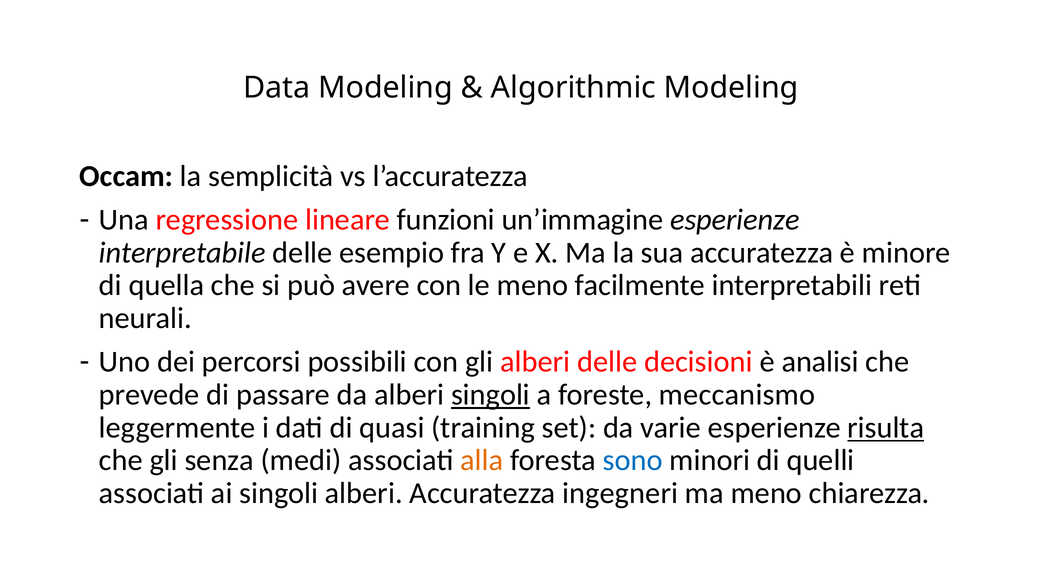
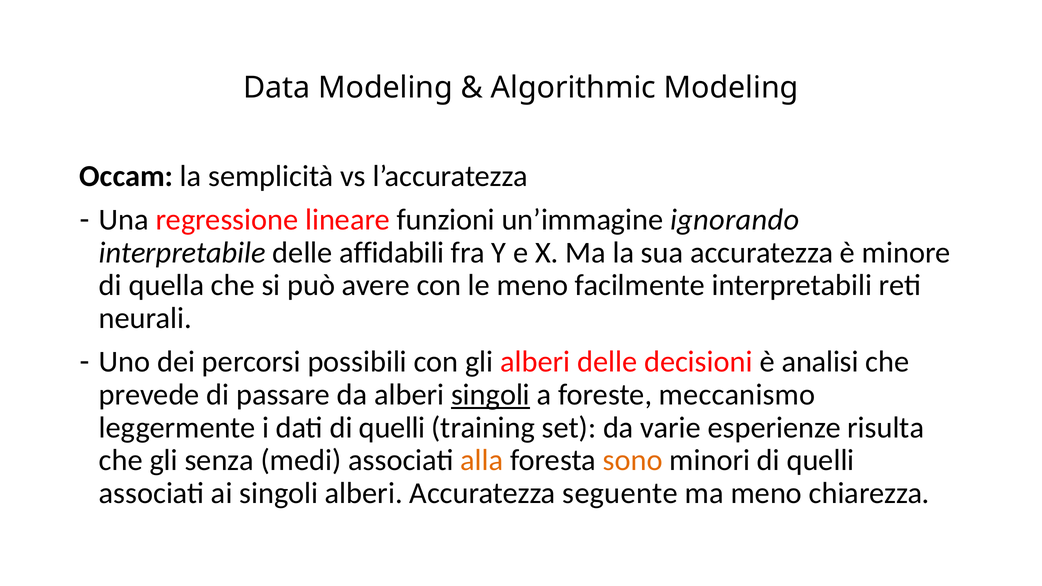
un’immagine esperienze: esperienze -> ignorando
esempio: esempio -> affidabili
dati di quasi: quasi -> quelli
risulta underline: present -> none
sono colour: blue -> orange
ingegneri: ingegneri -> seguente
